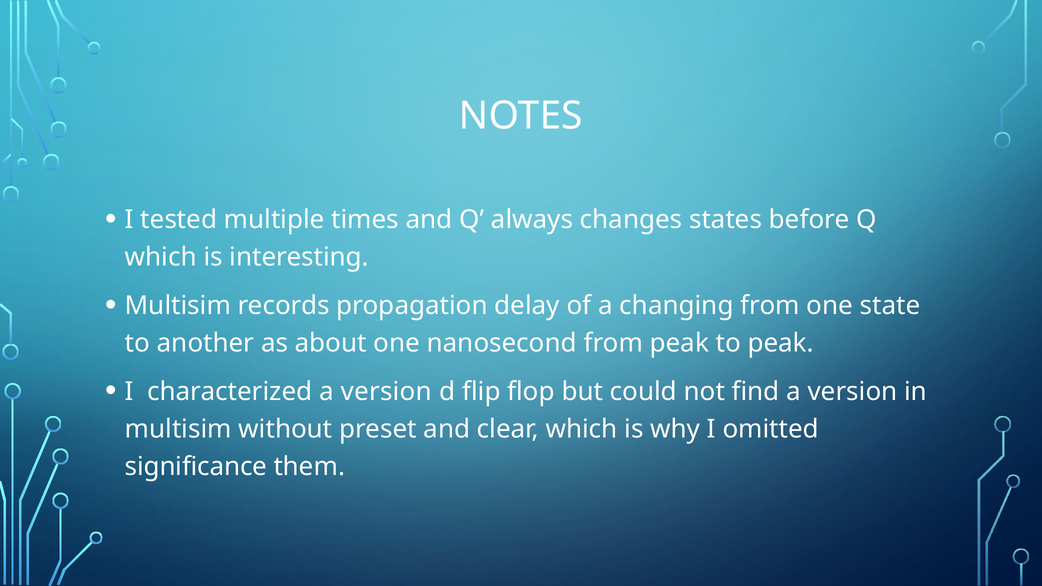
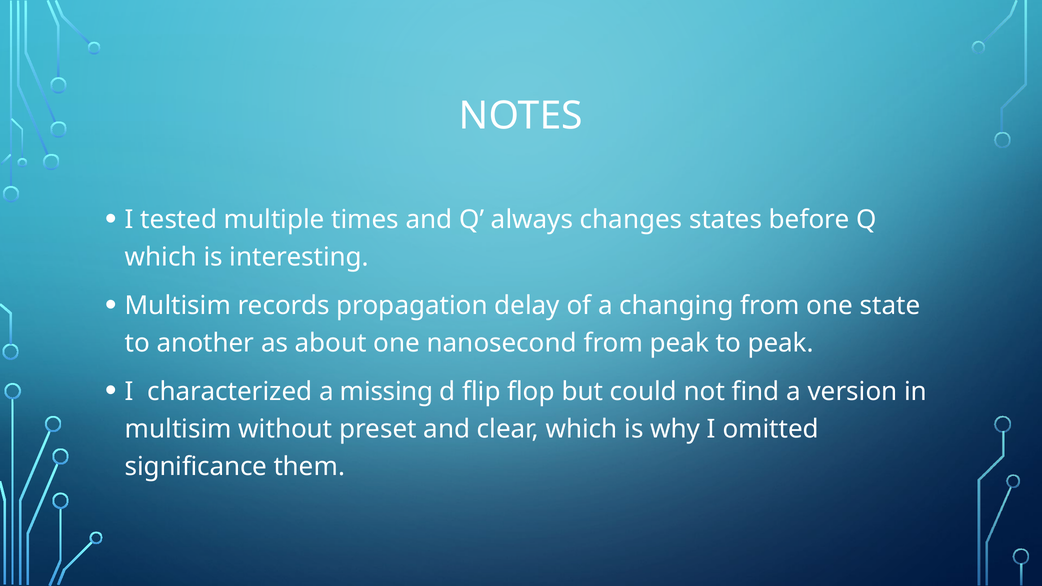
characterized a version: version -> missing
